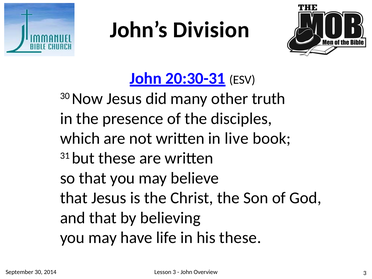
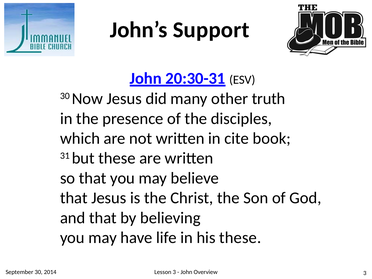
Division: Division -> Support
live: live -> cite
